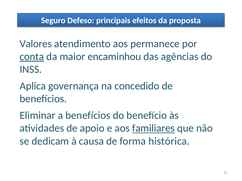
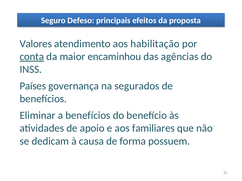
permanece: permanece -> habilitação
Aplica: Aplica -> Países
concedido: concedido -> segurados
familiares underline: present -> none
histórica: histórica -> possuem
